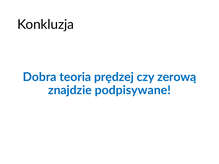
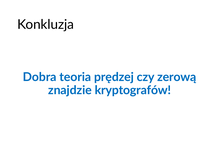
podpisywane: podpisywane -> kryptografów
